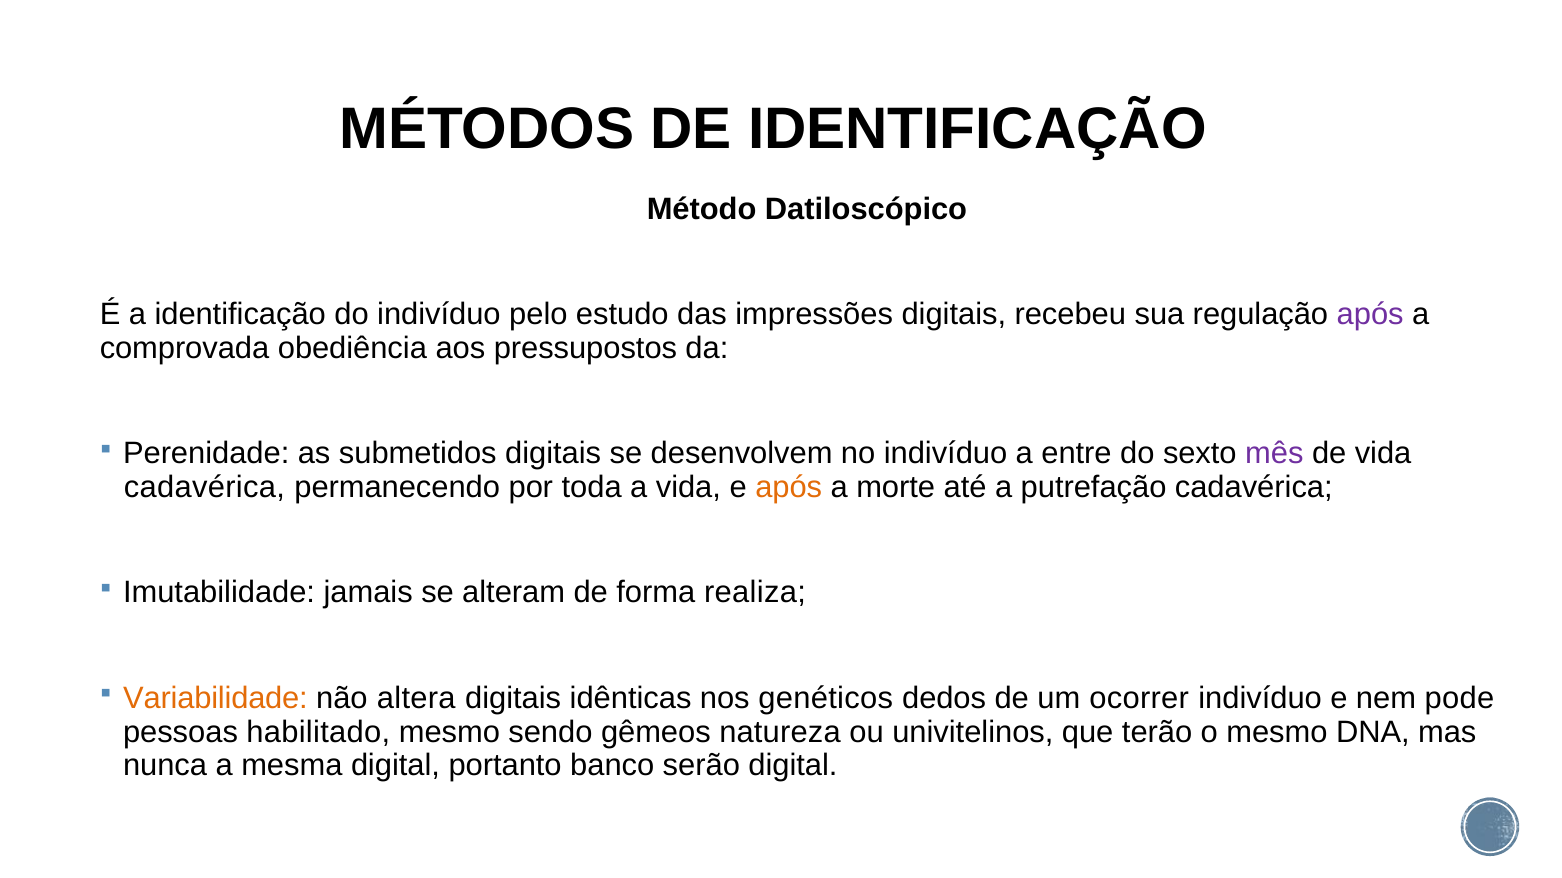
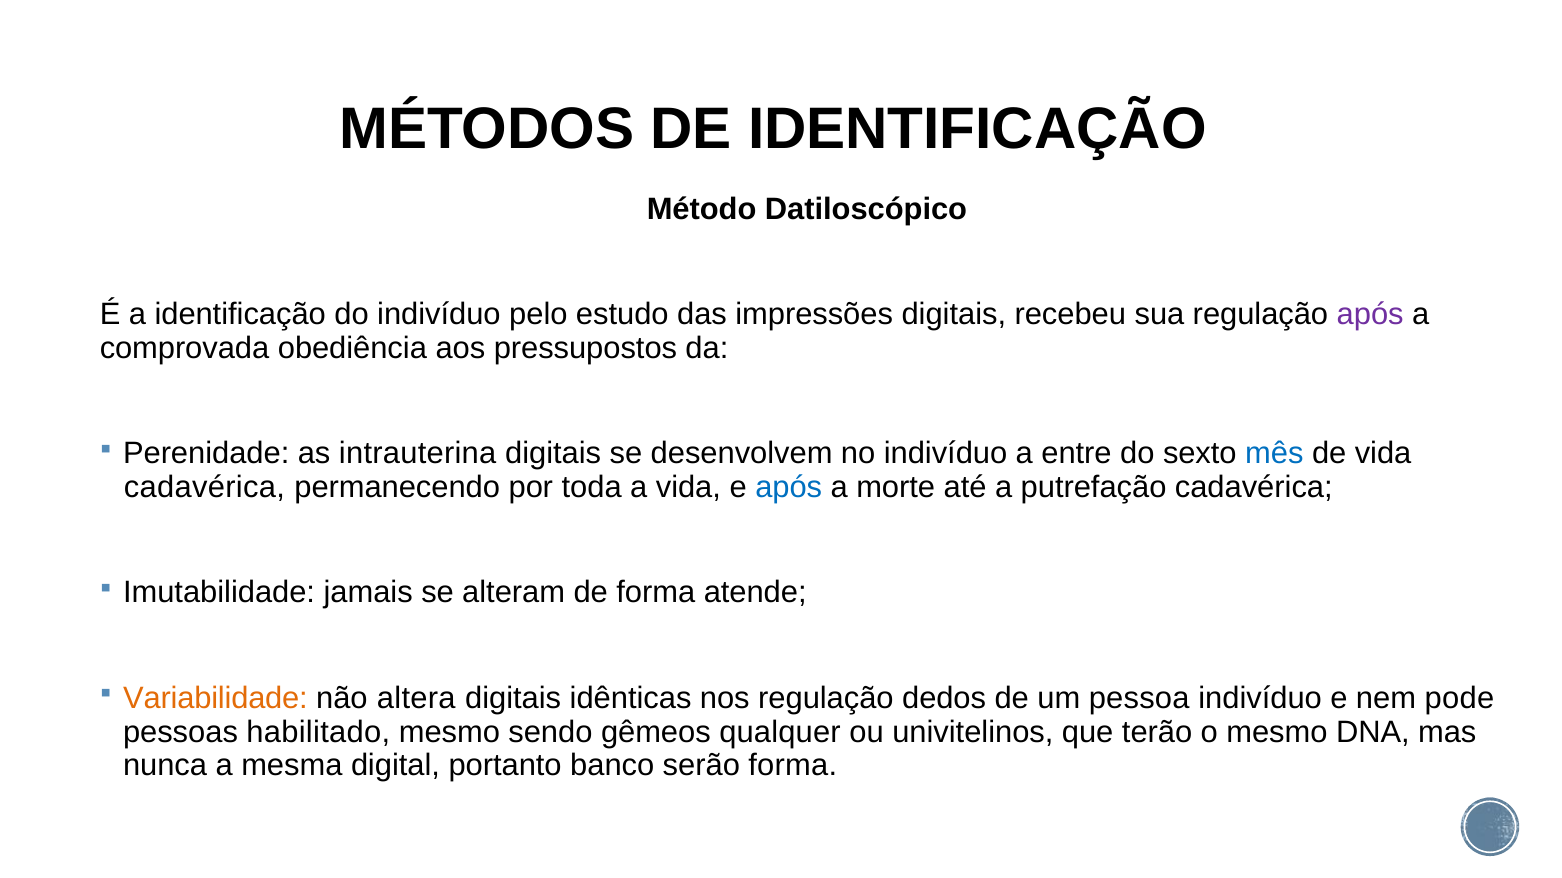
submetidos: submetidos -> intrauterina
mês colour: purple -> blue
após at (789, 487) colour: orange -> blue
realiza: realiza -> atende
nos genéticos: genéticos -> regulação
ocorrer: ocorrer -> pessoa
natureza: natureza -> qualquer
serão digital: digital -> forma
